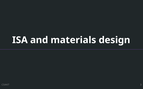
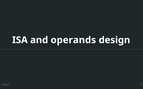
materials: materials -> operands
